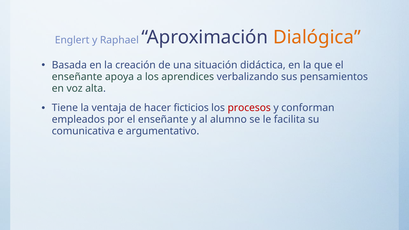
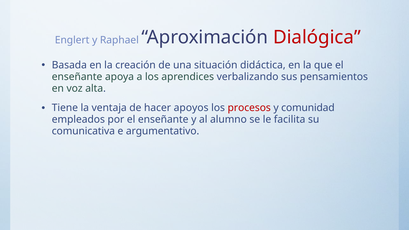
Dialógica colour: orange -> red
ficticios: ficticios -> apoyos
conforman: conforman -> comunidad
